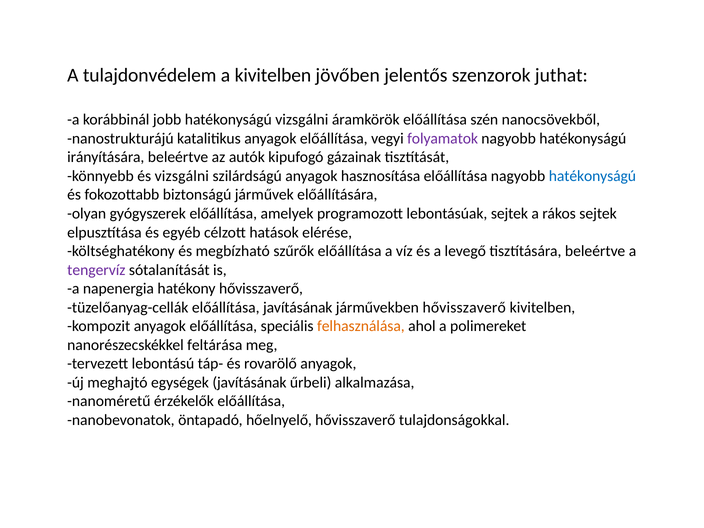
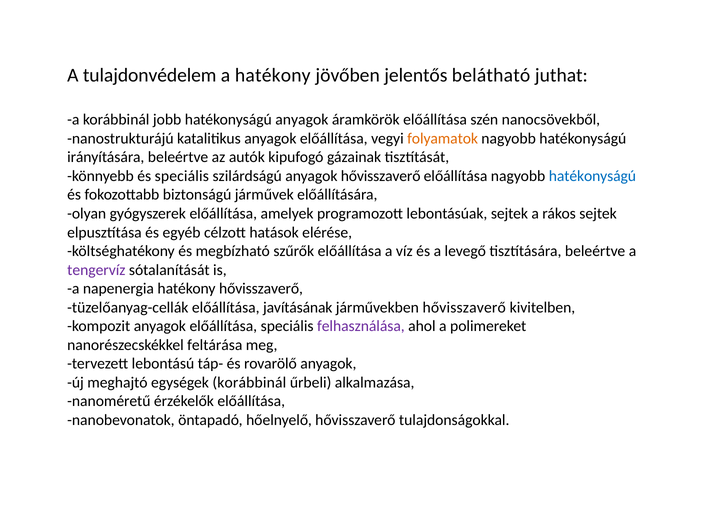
a kivitelben: kivitelben -> hatékony
szenzorok: szenzorok -> belátható
hatékonyságú vizsgálni: vizsgálni -> anyagok
folyamatok colour: purple -> orange
és vizsgálni: vizsgálni -> speciális
anyagok hasznosítása: hasznosítása -> hővisszaverő
felhasználása colour: orange -> purple
egységek javításának: javításának -> korábbinál
